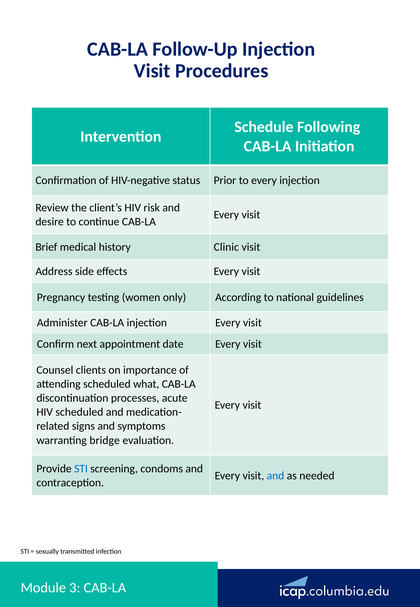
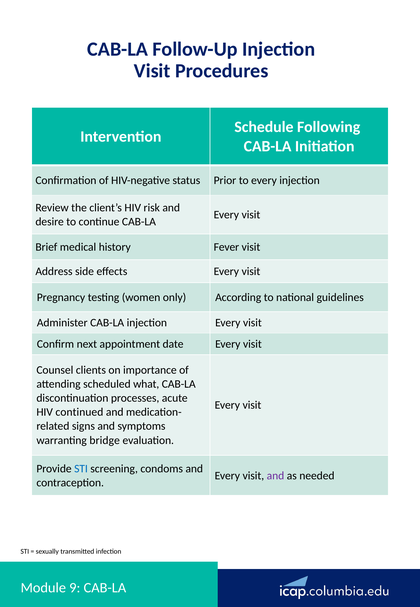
Clinic: Clinic -> Fever
HIV scheduled: scheduled -> continued
and at (275, 476) colour: blue -> purple
3: 3 -> 9
